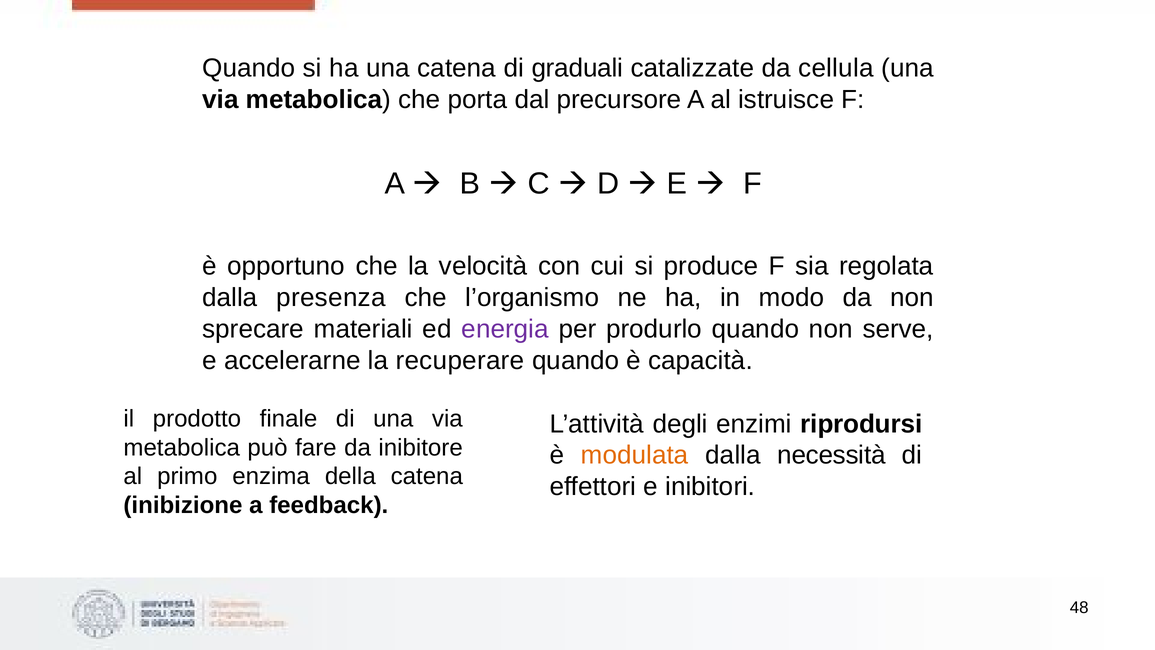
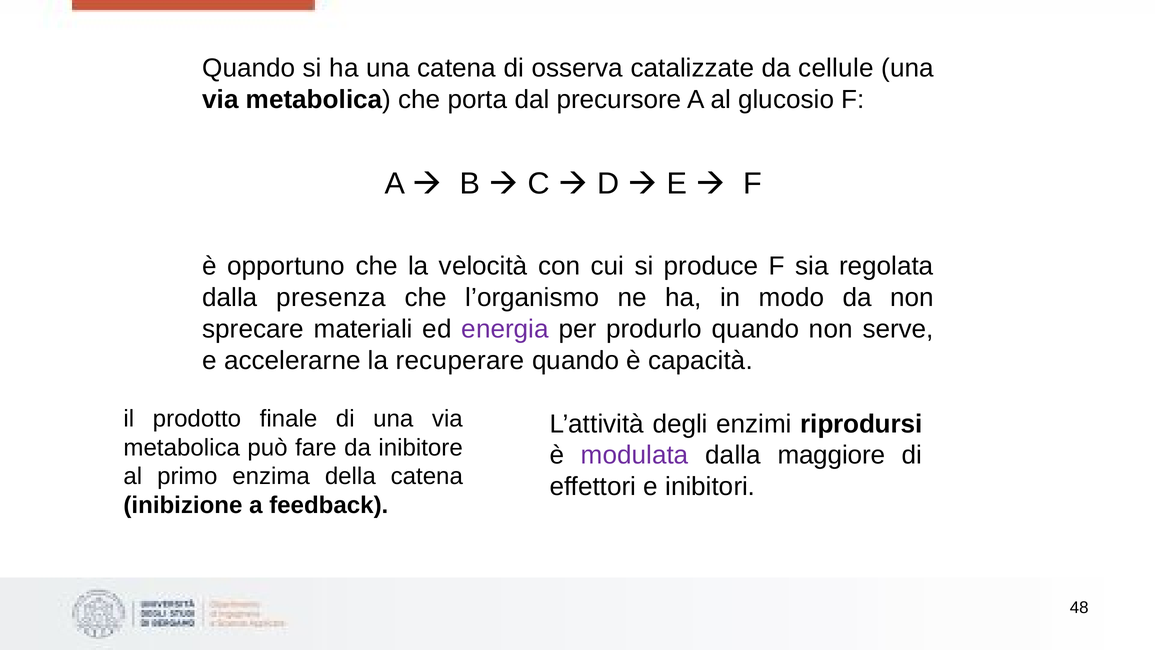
graduali: graduali -> osserva
cellula: cellula -> cellule
istruisce: istruisce -> glucosio
modulata colour: orange -> purple
necessità: necessità -> maggiore
